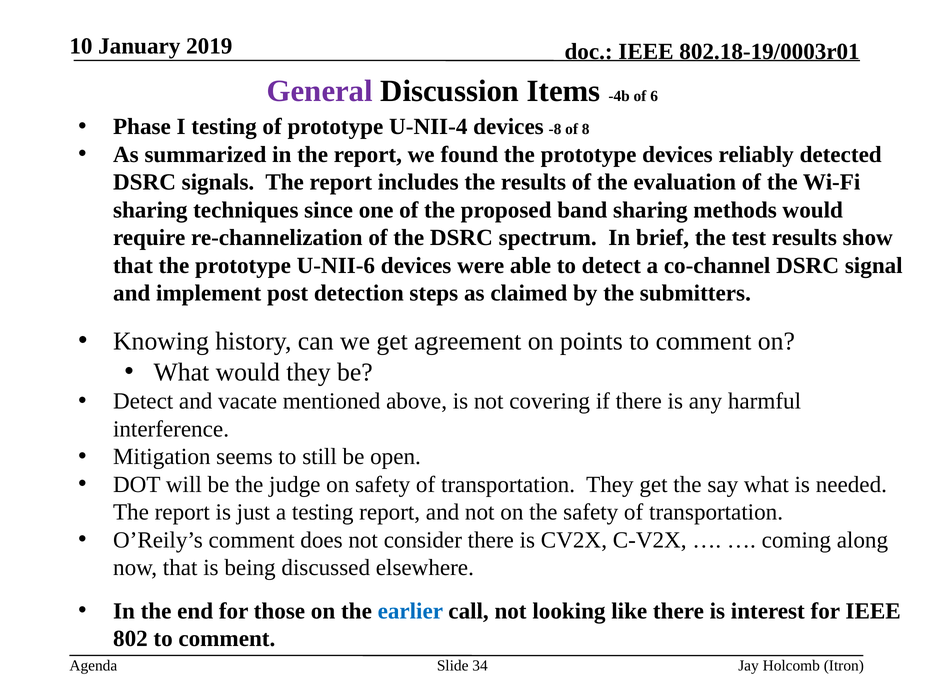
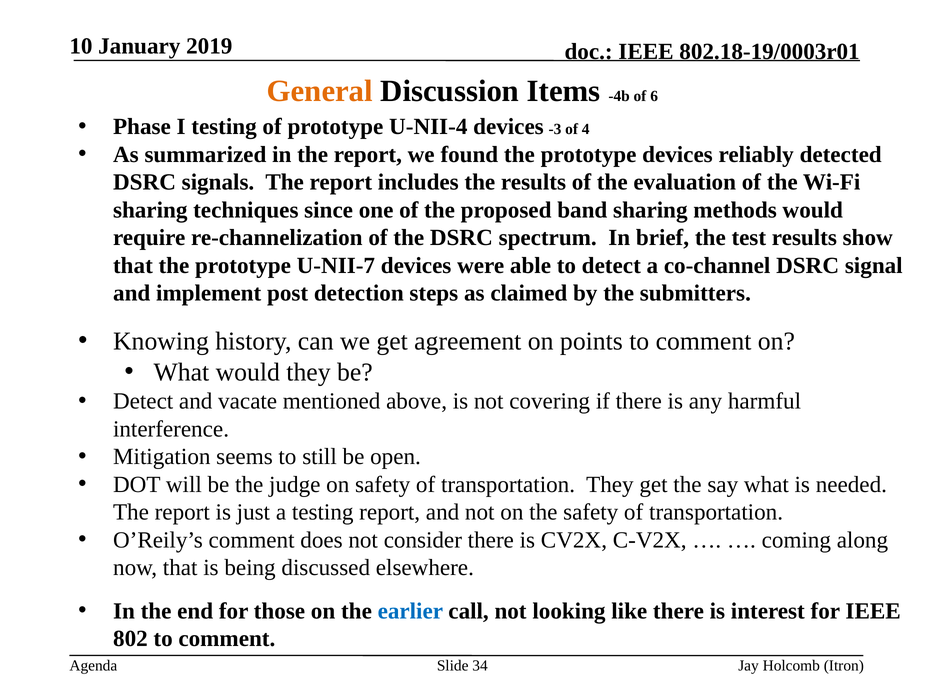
General colour: purple -> orange
-8: -8 -> -3
8: 8 -> 4
U-NII-6: U-NII-6 -> U-NII-7
